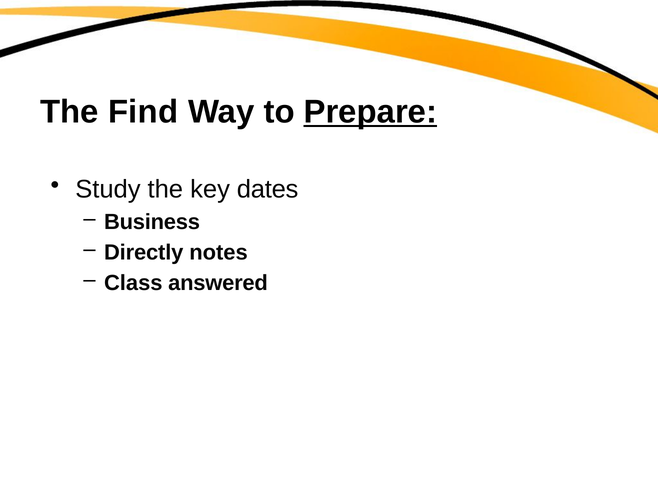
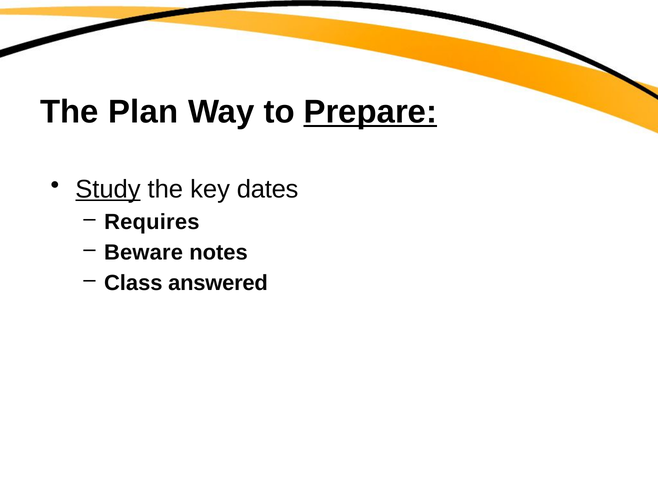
Find: Find -> Plan
Study underline: none -> present
Business: Business -> Requires
Directly: Directly -> Beware
